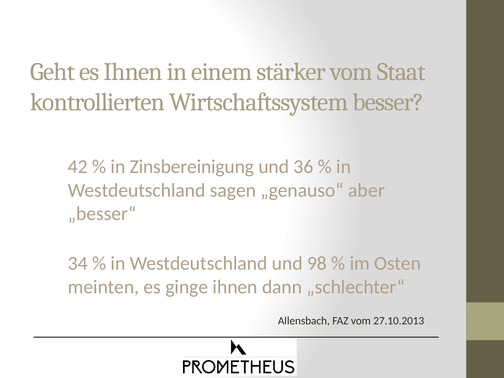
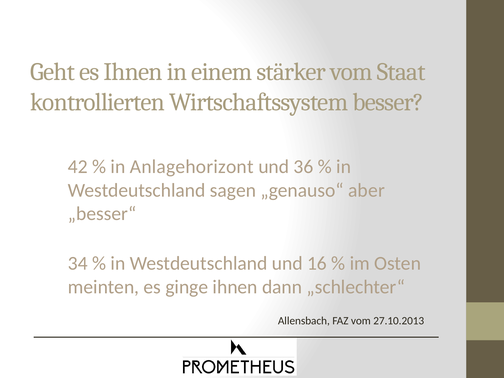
Zinsbereinigung: Zinsbereinigung -> Anlagehorizont
98: 98 -> 16
